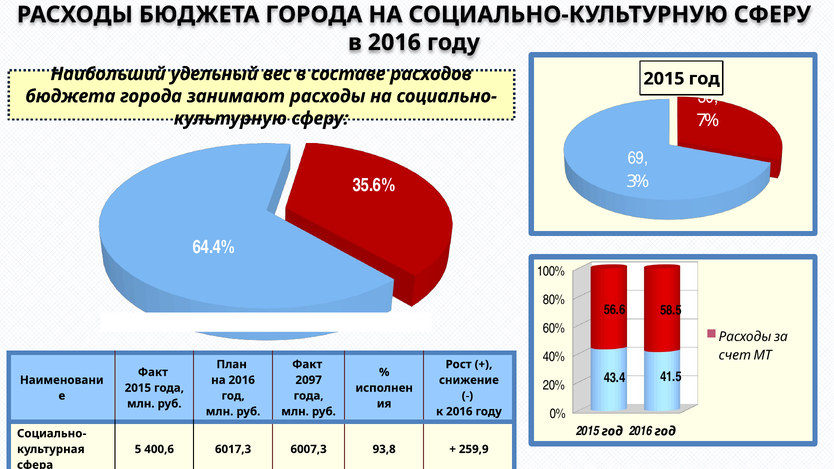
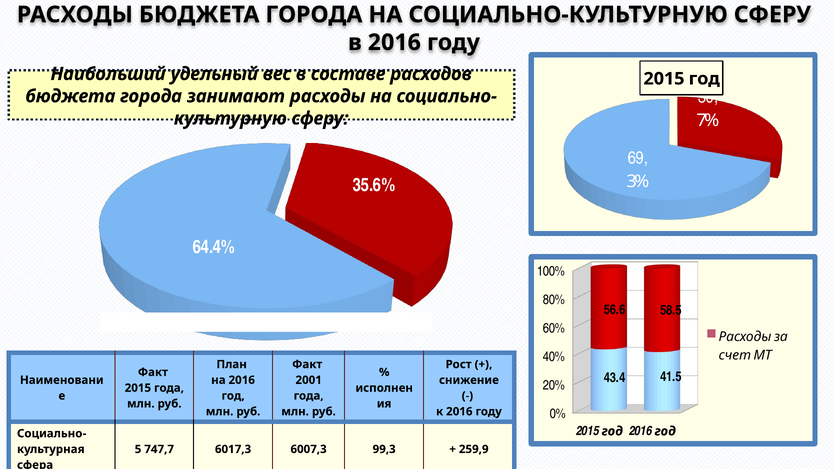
2097: 2097 -> 2001
400,6: 400,6 -> 747,7
93,8: 93,8 -> 99,3
